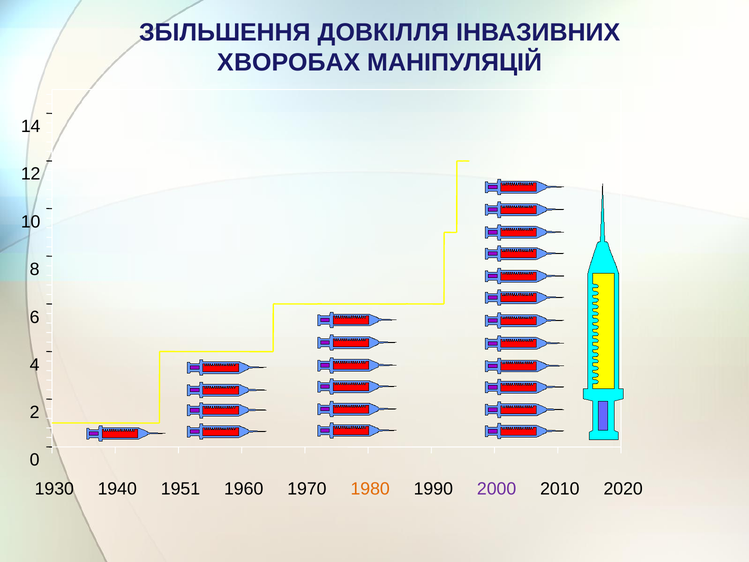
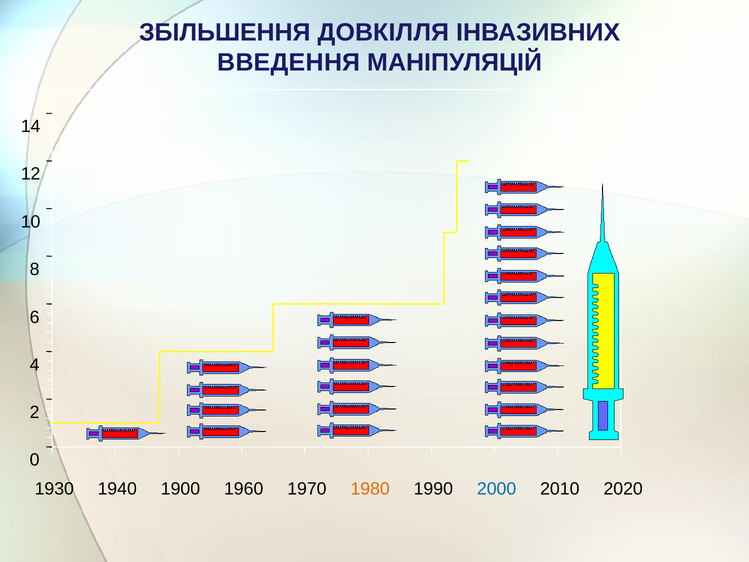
ХВОРОБАХ: ХВОРОБАХ -> ВВЕДЕННЯ
1951: 1951 -> 1900
2000 colour: purple -> blue
